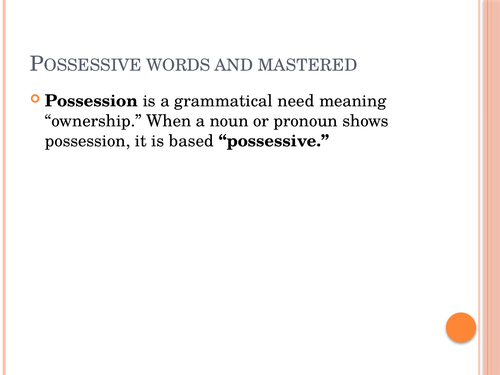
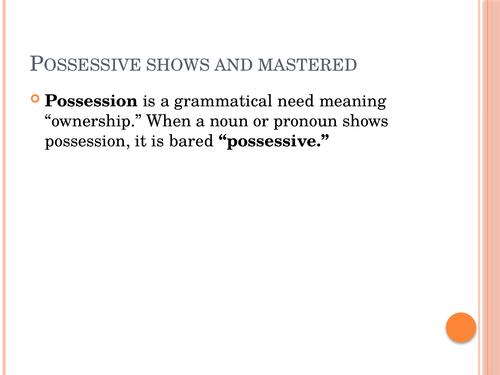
WORDS at (178, 65): WORDS -> SHOWS
based: based -> bared
